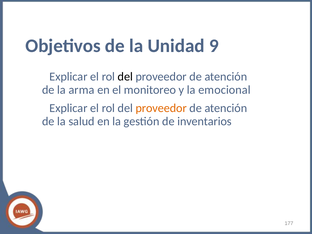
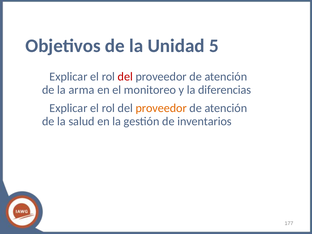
9: 9 -> 5
del at (125, 77) colour: black -> red
emocional: emocional -> diferencias
